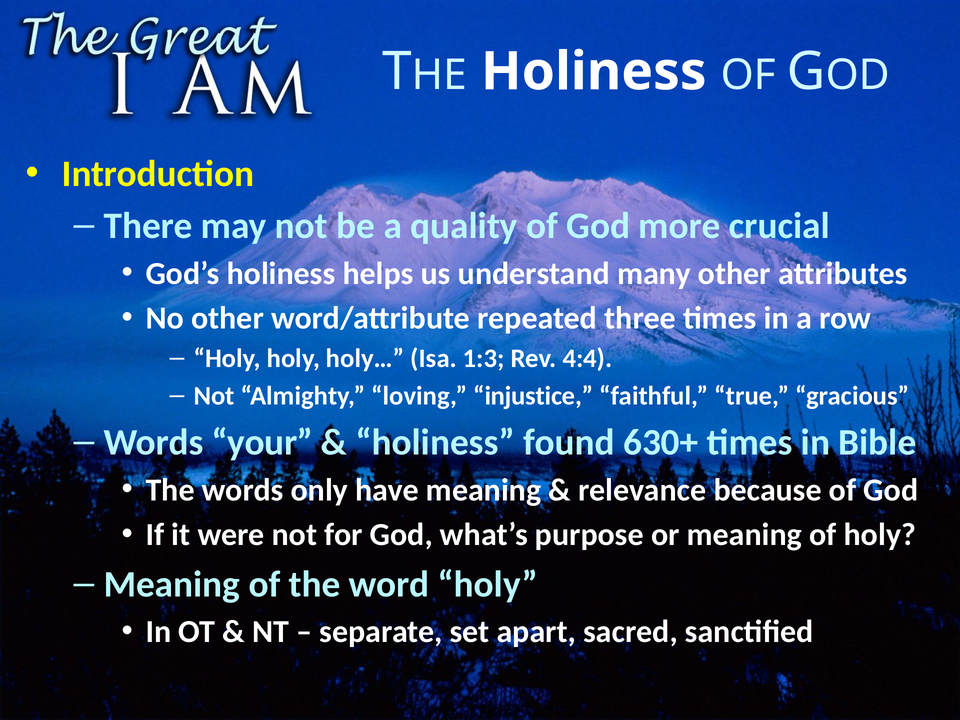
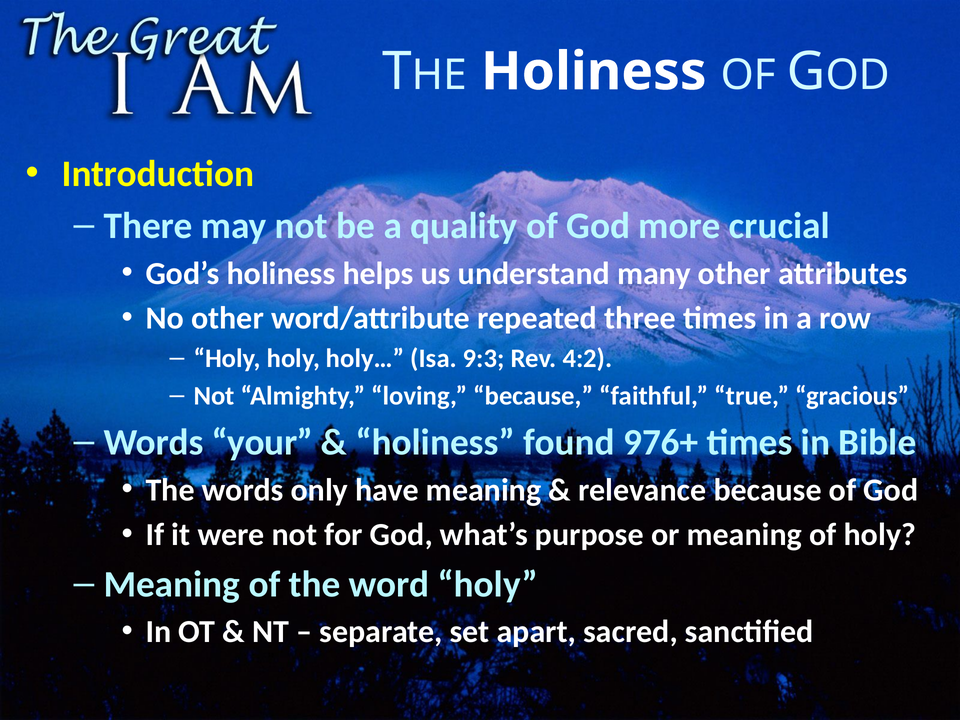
1:3: 1:3 -> 9:3
4:4: 4:4 -> 4:2
loving injustice: injustice -> because
630+: 630+ -> 976+
